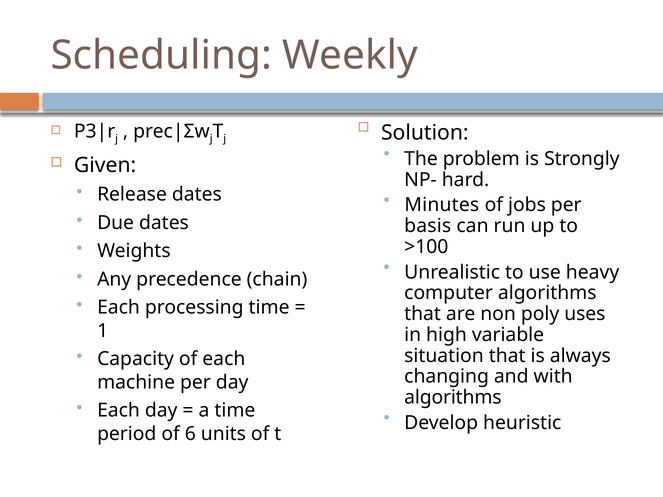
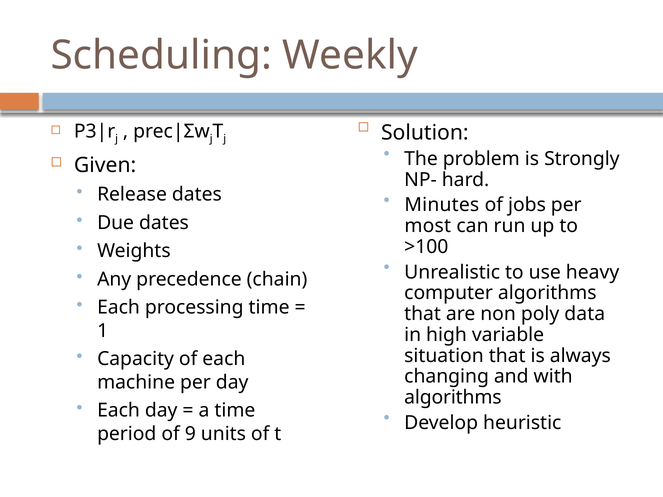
basis: basis -> most
uses: uses -> data
6: 6 -> 9
